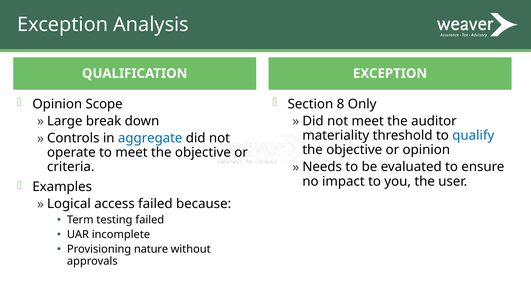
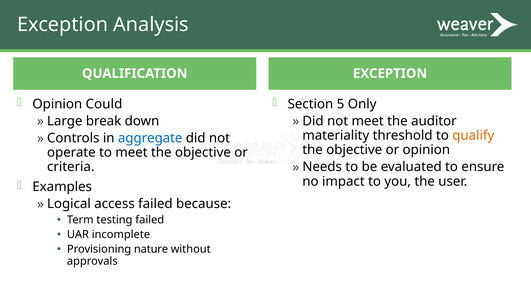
Scope: Scope -> Could
8: 8 -> 5
qualify colour: blue -> orange
